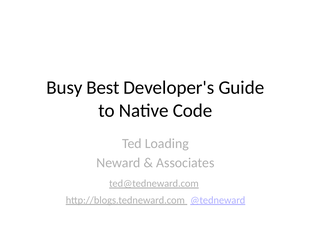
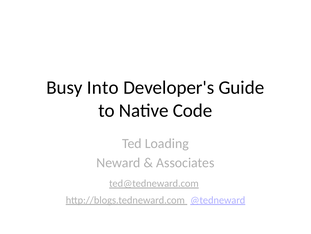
Best: Best -> Into
